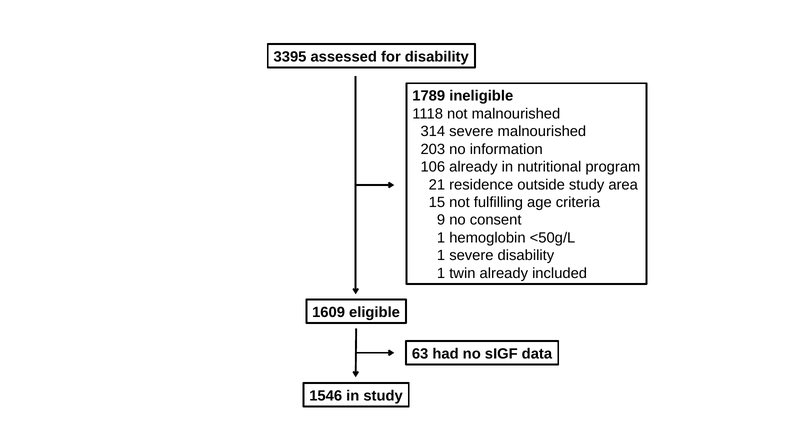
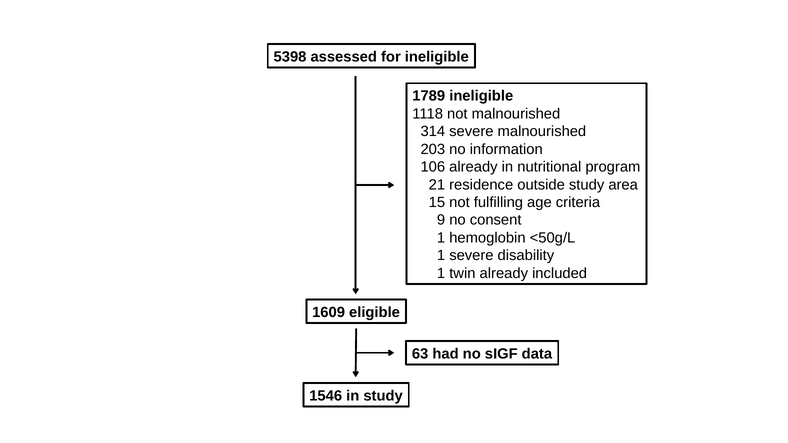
3395: 3395 -> 5398
for disability: disability -> ineligible
